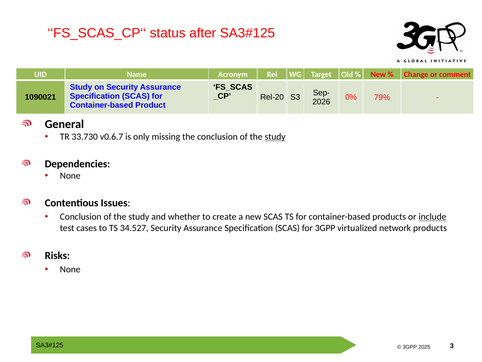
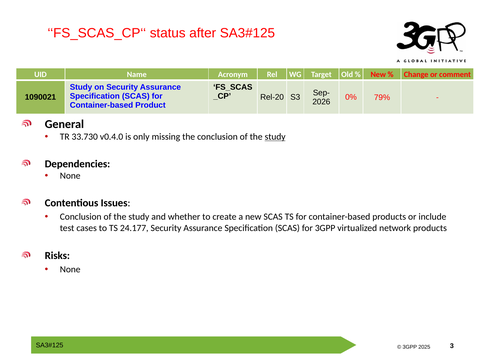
v0.6.7: v0.6.7 -> v0.4.0
include underline: present -> none
34.527: 34.527 -> 24.177
